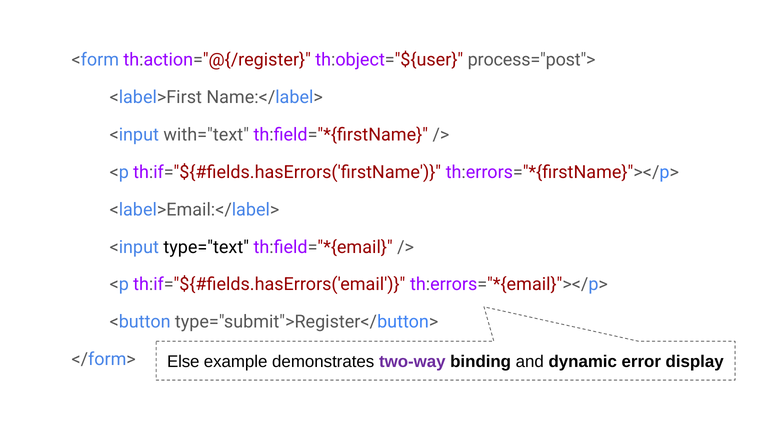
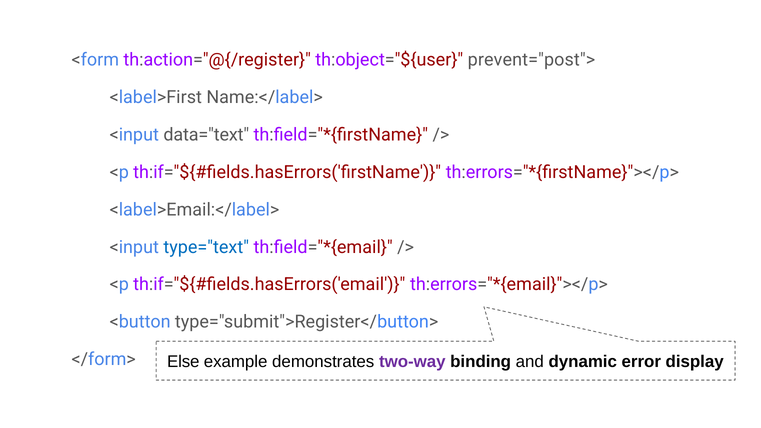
process="post">: process="post"> -> prevent="post">
with="text: with="text -> data="text
type="text colour: black -> blue
